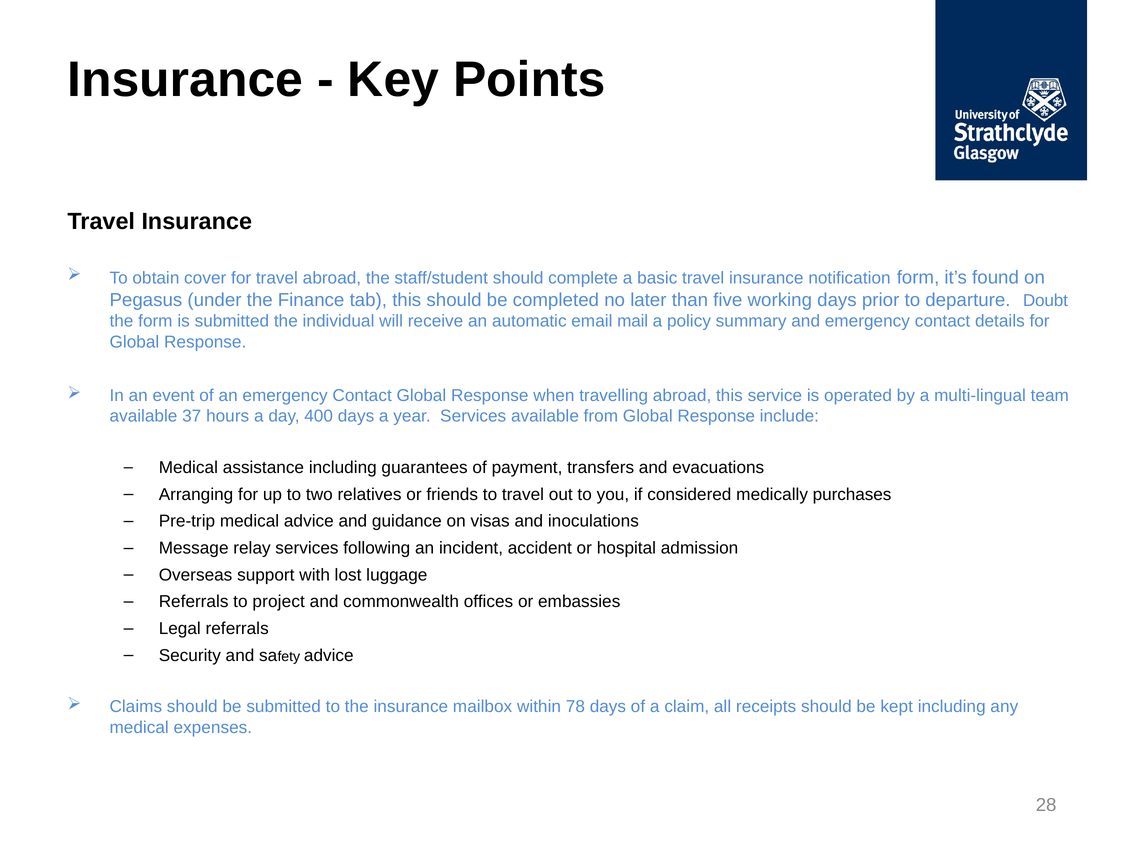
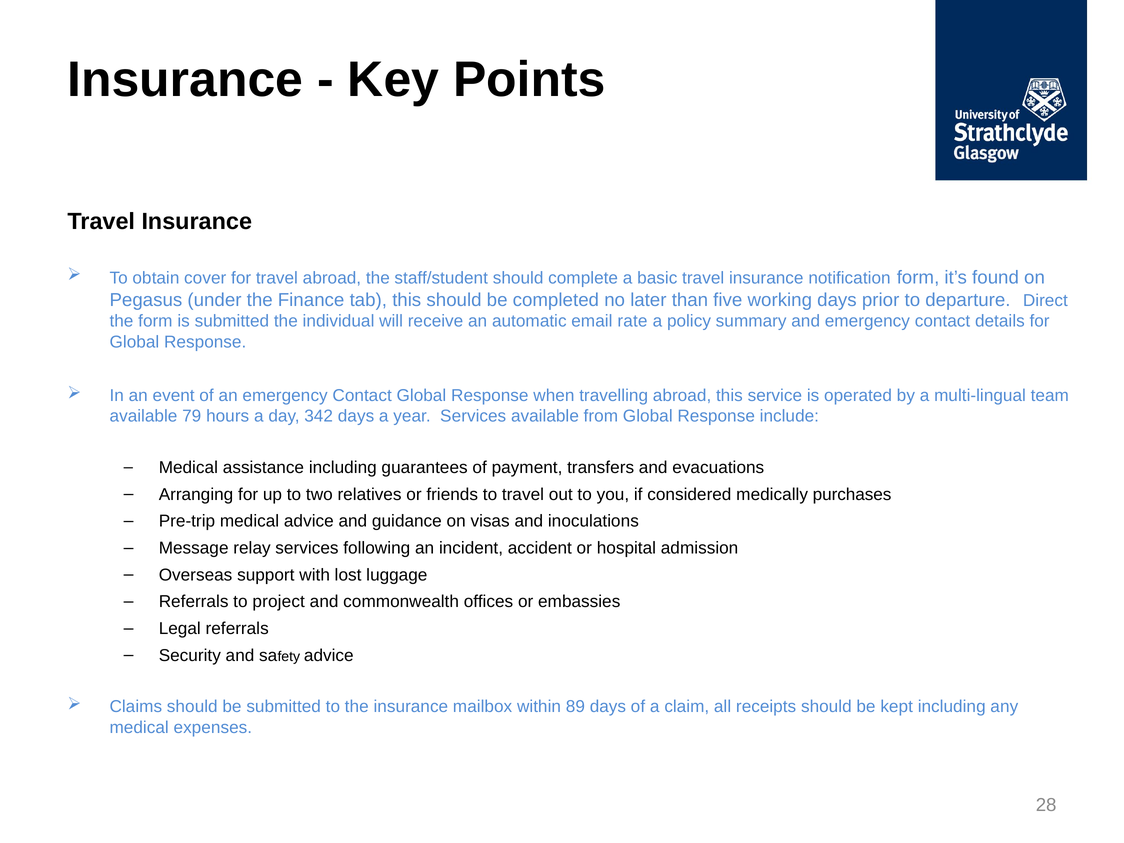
Doubt: Doubt -> Direct
mail: mail -> rate
37: 37 -> 79
400: 400 -> 342
78: 78 -> 89
